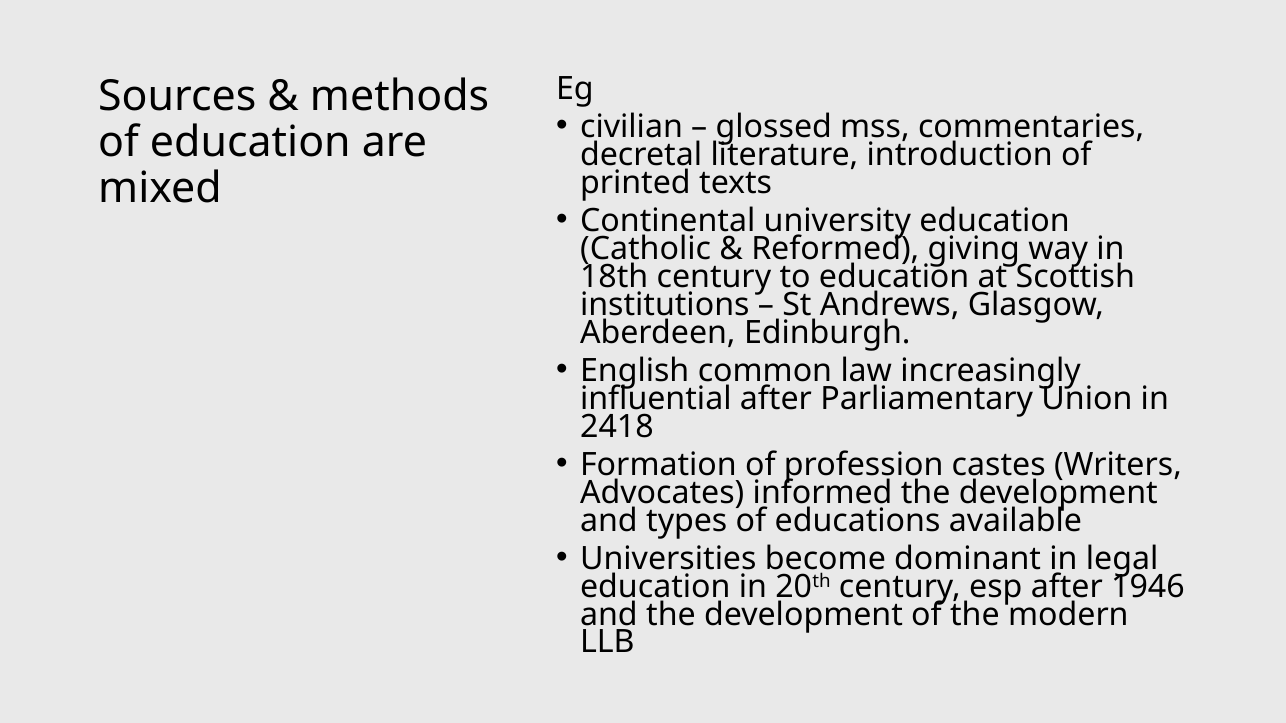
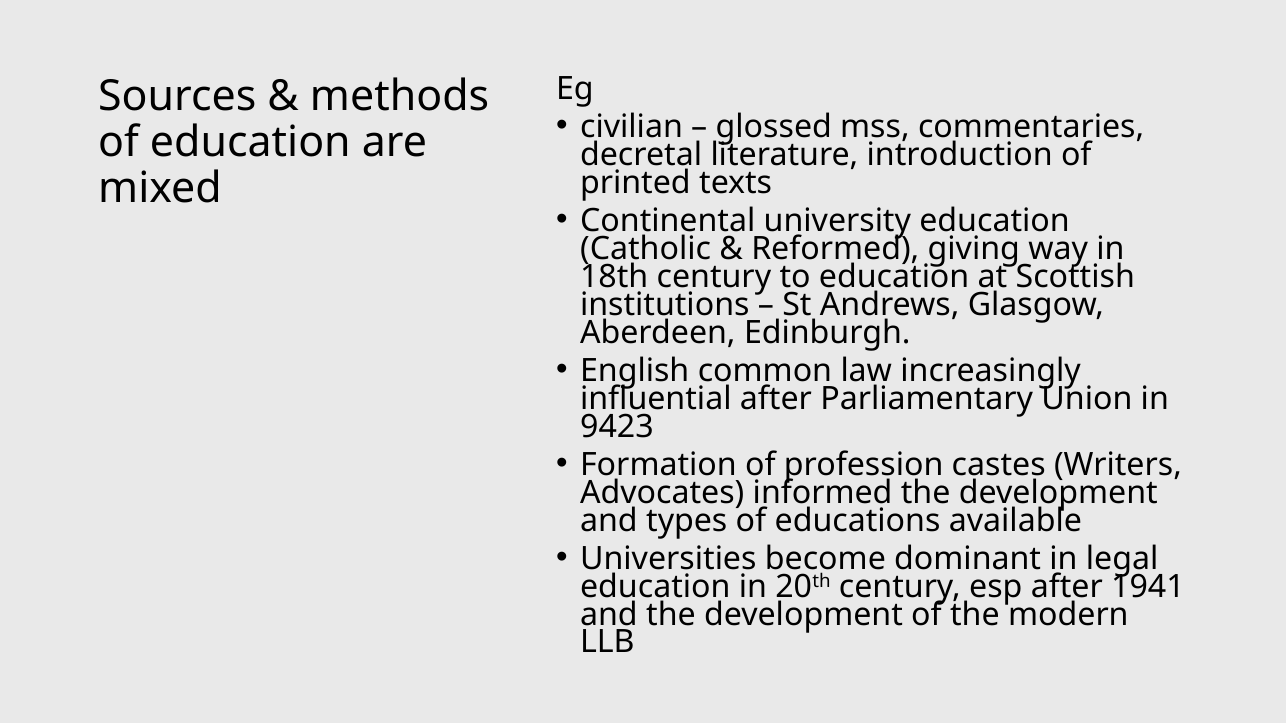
2418: 2418 -> 9423
1946: 1946 -> 1941
